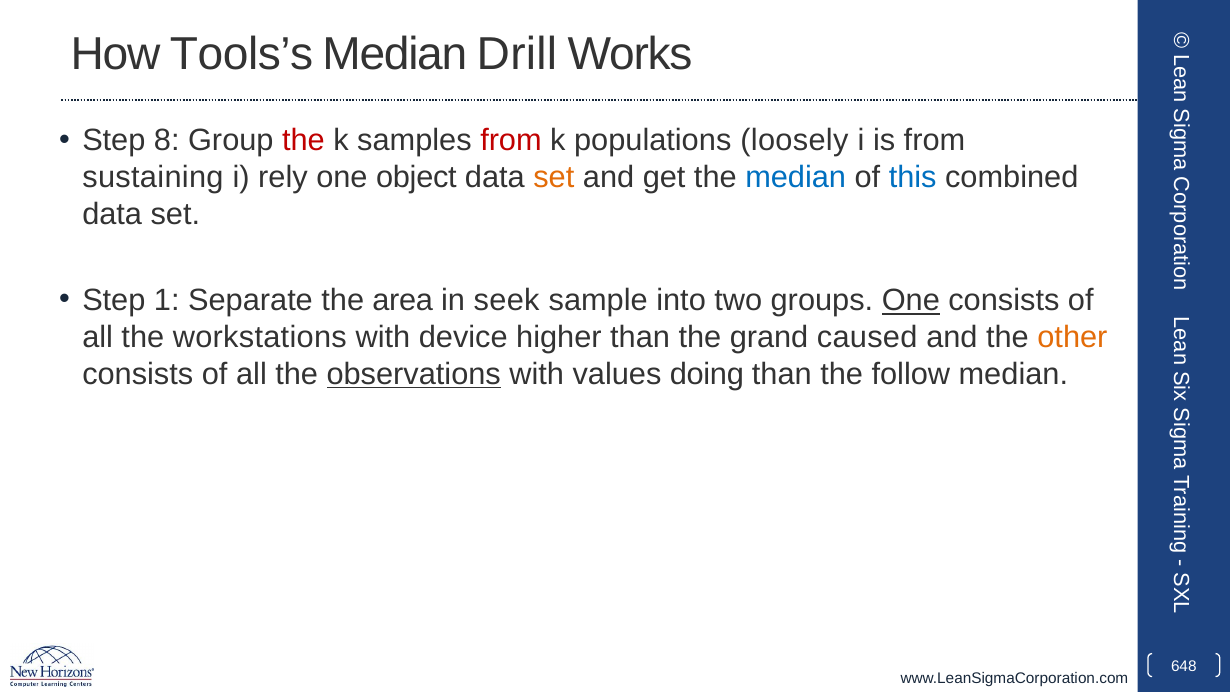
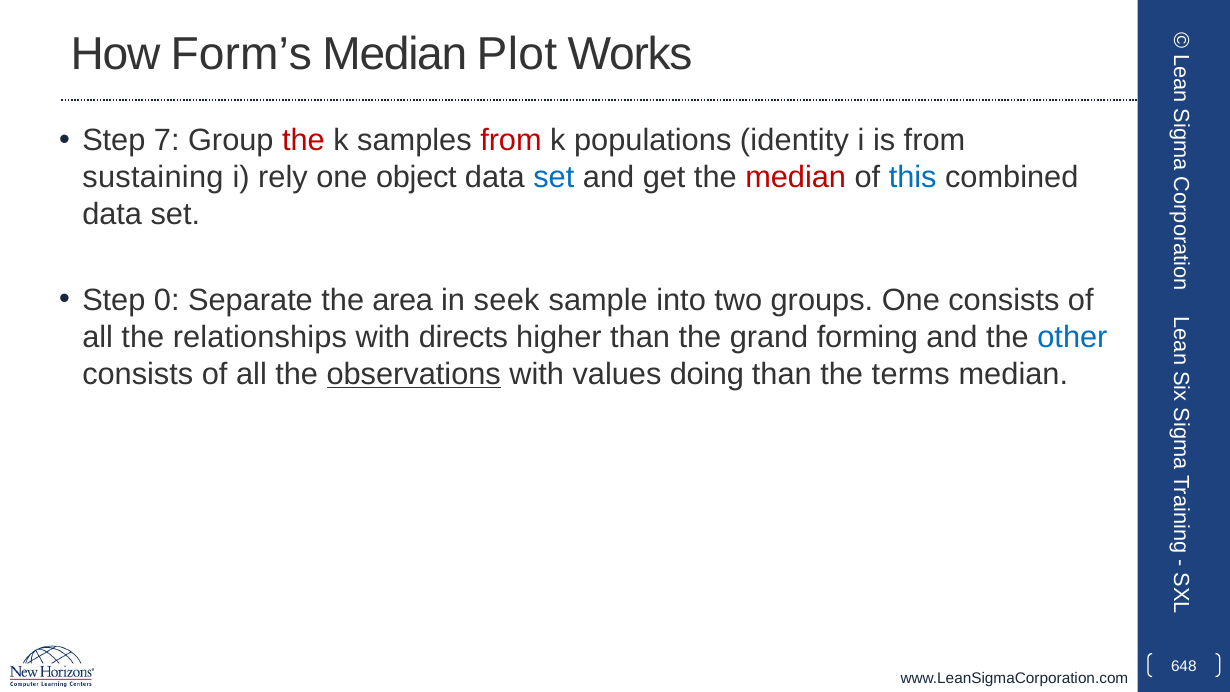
Tools’s: Tools’s -> Form’s
Drill: Drill -> Plot
8: 8 -> 7
loosely: loosely -> identity
set at (554, 177) colour: orange -> blue
median at (796, 177) colour: blue -> red
1: 1 -> 0
One at (911, 300) underline: present -> none
workstations: workstations -> relationships
device: device -> directs
caused: caused -> forming
other colour: orange -> blue
follow: follow -> terms
